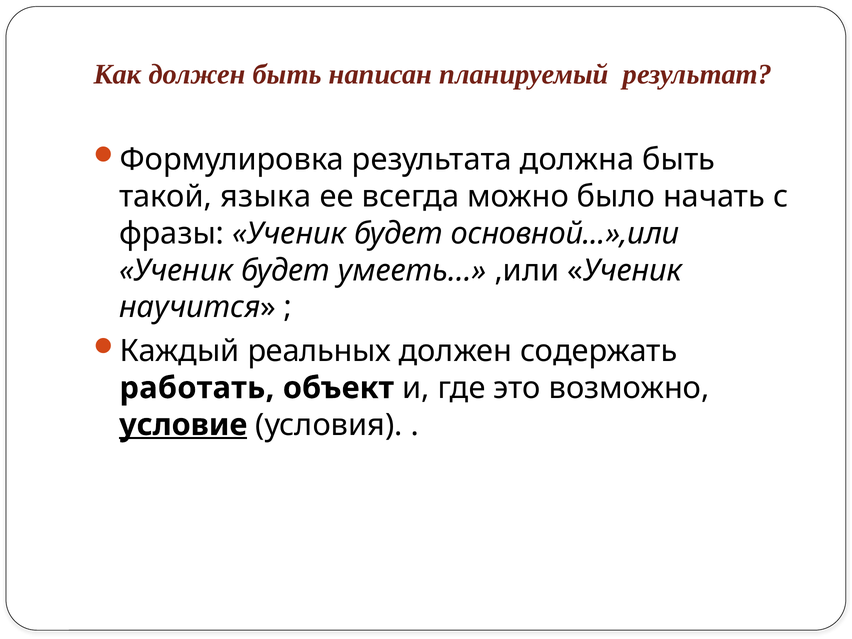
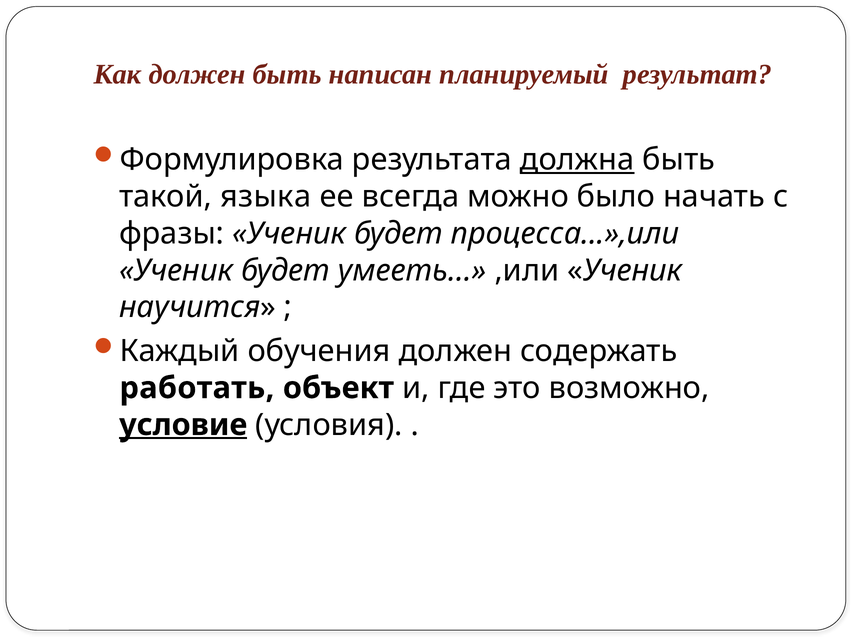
должна underline: none -> present
основной...»,или: основной...»,или -> процесса...»,или
реальных: реальных -> обучения
